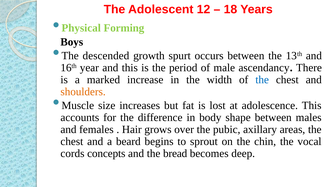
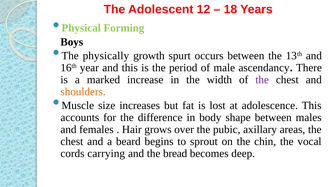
descended: descended -> physically
the at (262, 80) colour: blue -> purple
concepts: concepts -> carrying
